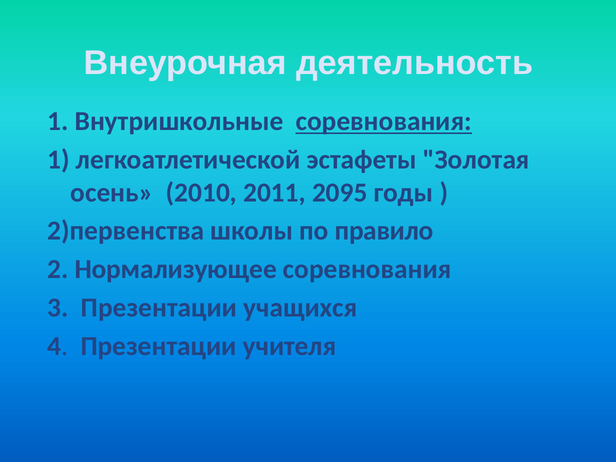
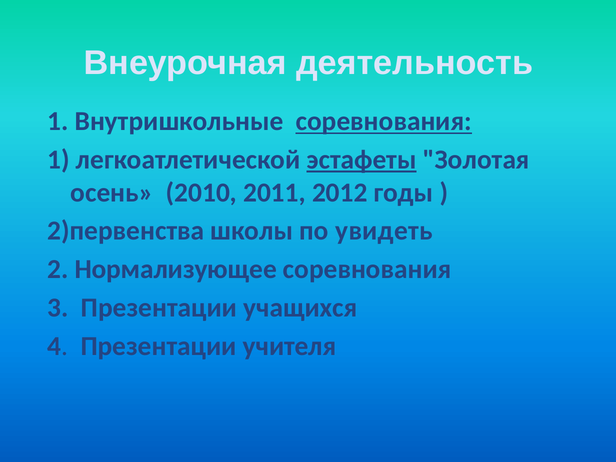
эстафеты underline: none -> present
2095: 2095 -> 2012
правило: правило -> увидеть
